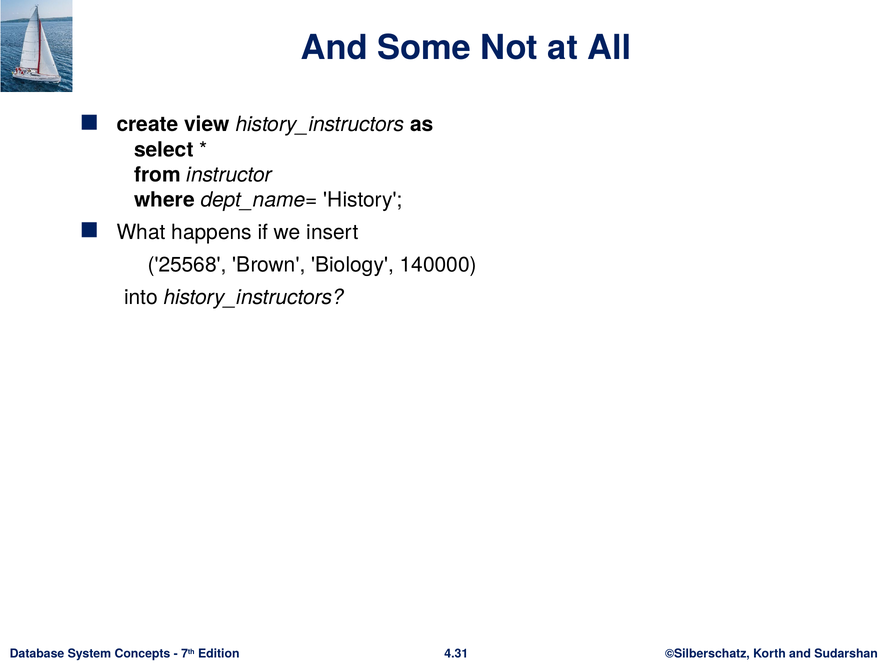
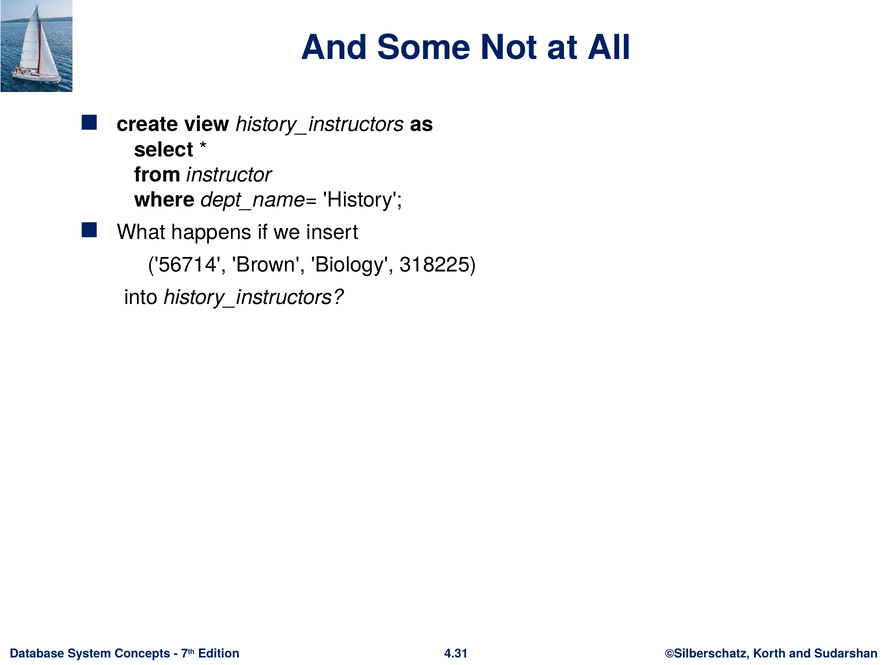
25568: 25568 -> 56714
140000: 140000 -> 318225
